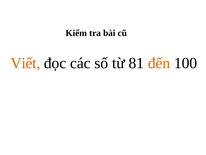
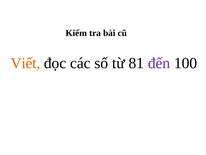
đến colour: orange -> purple
